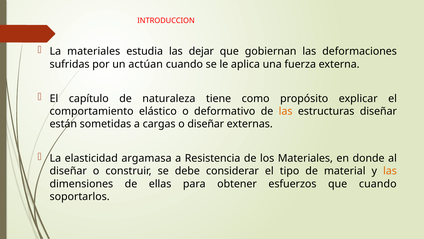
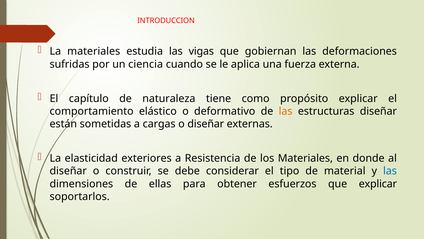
dejar: dejar -> vigas
actúan: actúan -> ciencia
argamasa: argamasa -> exteriores
las at (390, 171) colour: orange -> blue
que cuando: cuando -> explicar
